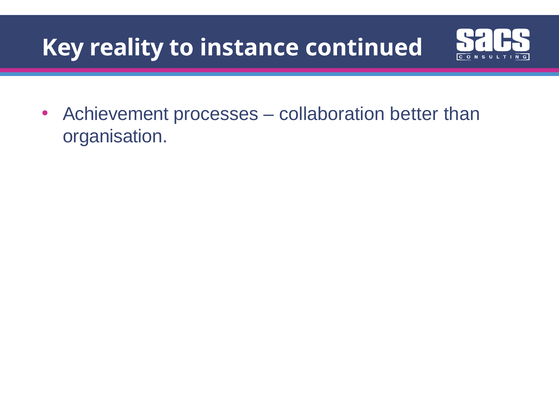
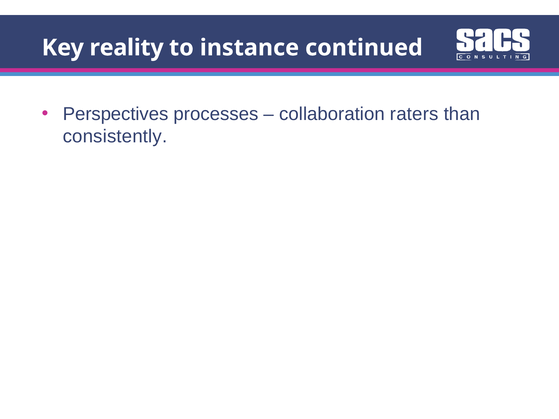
Achievement: Achievement -> Perspectives
better: better -> raters
organisation: organisation -> consistently
